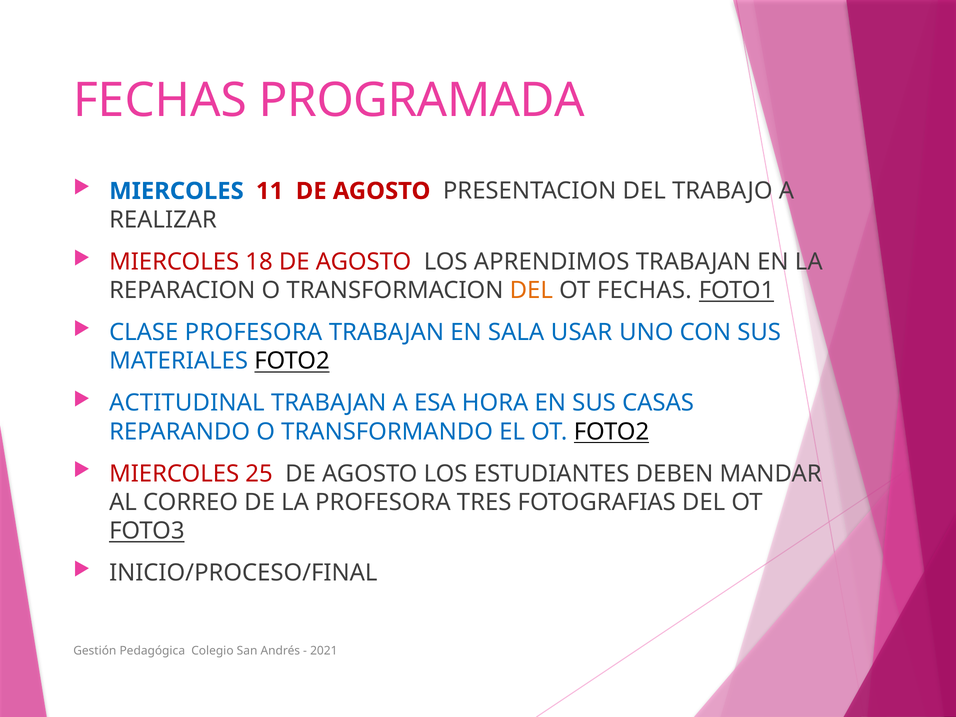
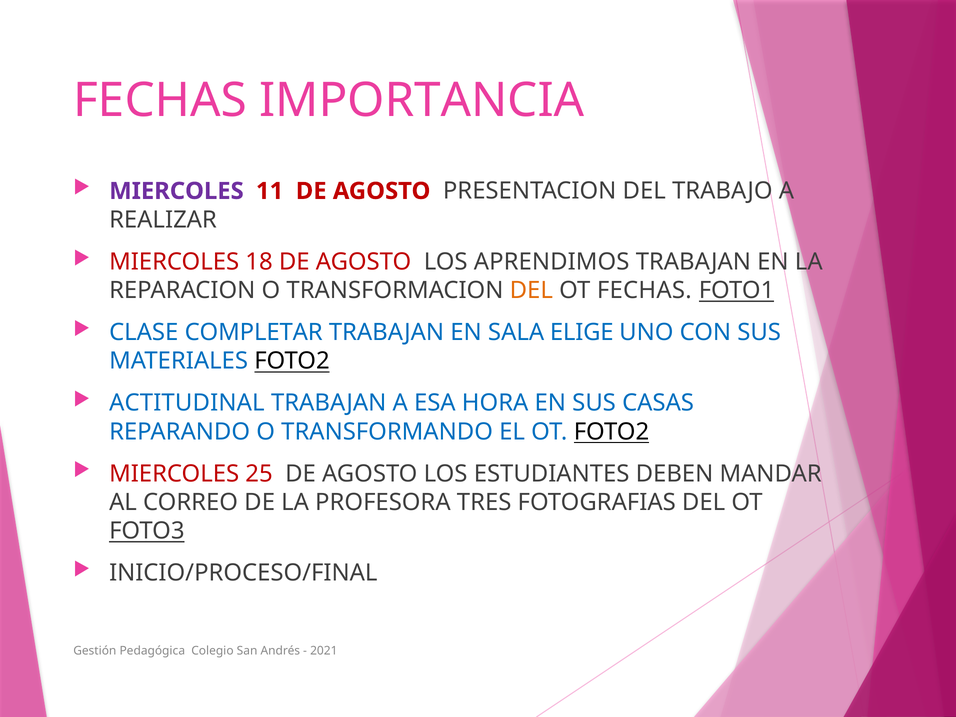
PROGRAMADA: PROGRAMADA -> IMPORTANCIA
MIERCOLES at (176, 191) colour: blue -> purple
CLASE PROFESORA: PROFESORA -> COMPLETAR
USAR: USAR -> ELIGE
